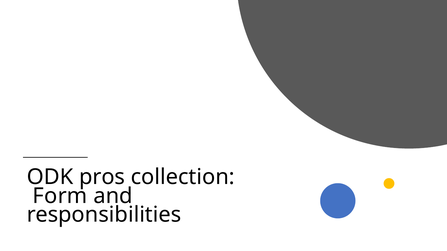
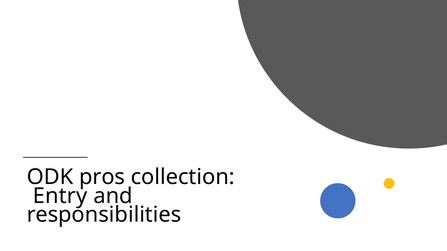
Form: Form -> Entry
